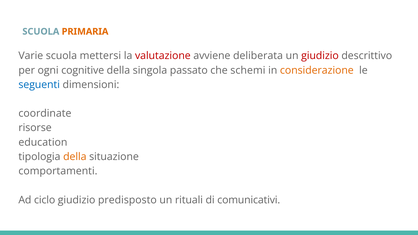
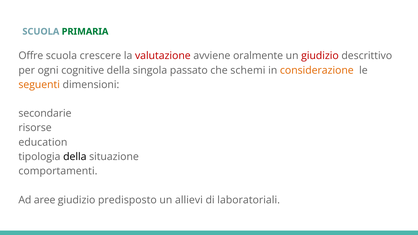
PRIMARIA colour: orange -> green
Varie: Varie -> Offre
mettersi: mettersi -> crescere
deliberata: deliberata -> oralmente
seguenti colour: blue -> orange
coordinate: coordinate -> secondarie
della at (75, 157) colour: orange -> black
ciclo: ciclo -> aree
rituali: rituali -> allievi
comunicativi: comunicativi -> laboratoriali
